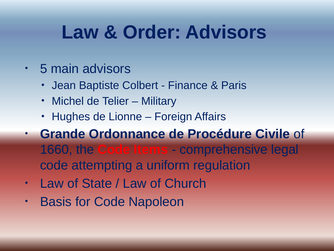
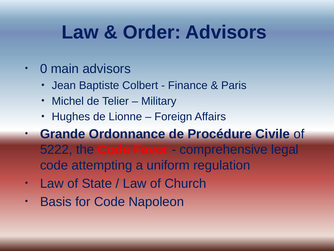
5: 5 -> 0
1660: 1660 -> 5222
Items: Items -> Favor
